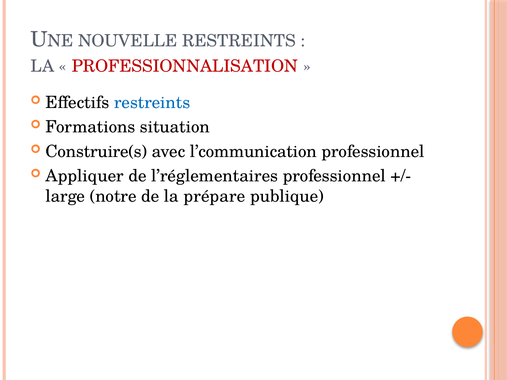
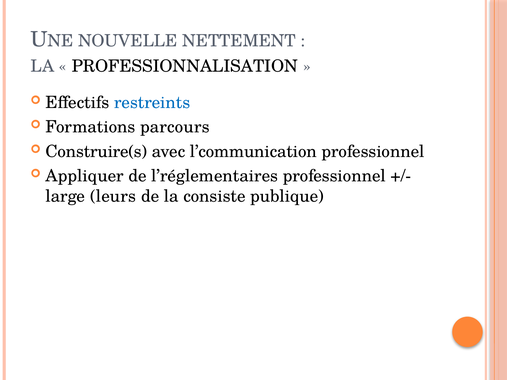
NOUVELLE RESTREINTS: RESTREINTS -> NETTEMENT
PROFESSIONNALISATION colour: red -> black
situation: situation -> parcours
notre: notre -> leurs
prépare: prépare -> consiste
